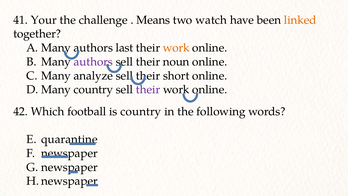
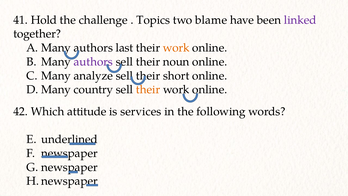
Your: Your -> Hold
Means: Means -> Topics
watch: watch -> blame
linked colour: orange -> purple
their at (148, 90) colour: purple -> orange
football: football -> attitude
is country: country -> services
quarantine: quarantine -> underlined
